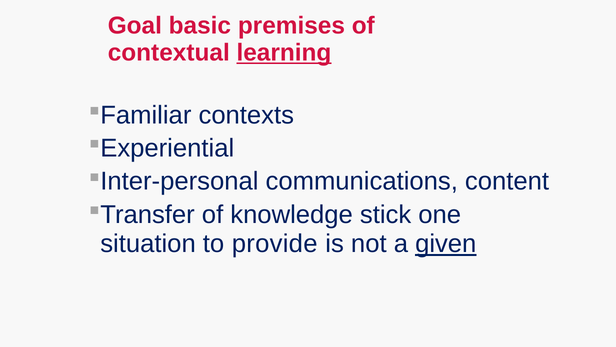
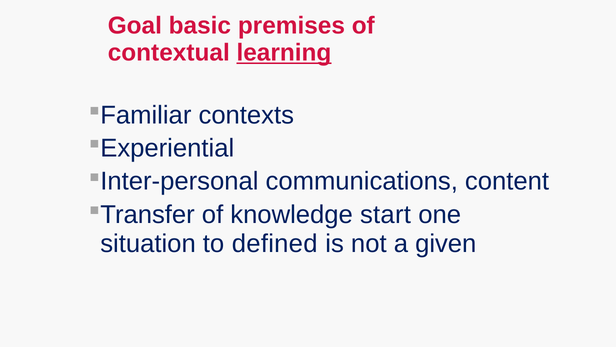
stick: stick -> start
provide: provide -> defined
given underline: present -> none
